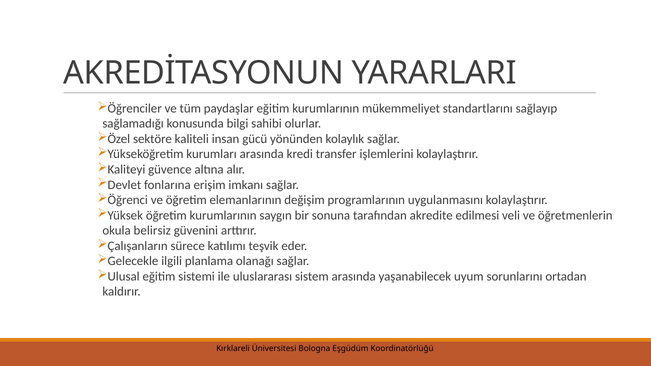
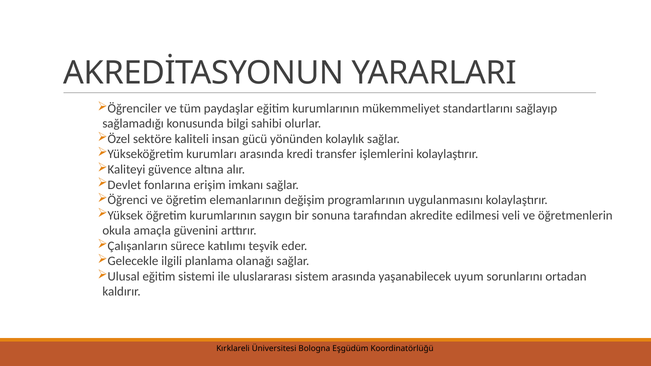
belirsiz: belirsiz -> amaçla
